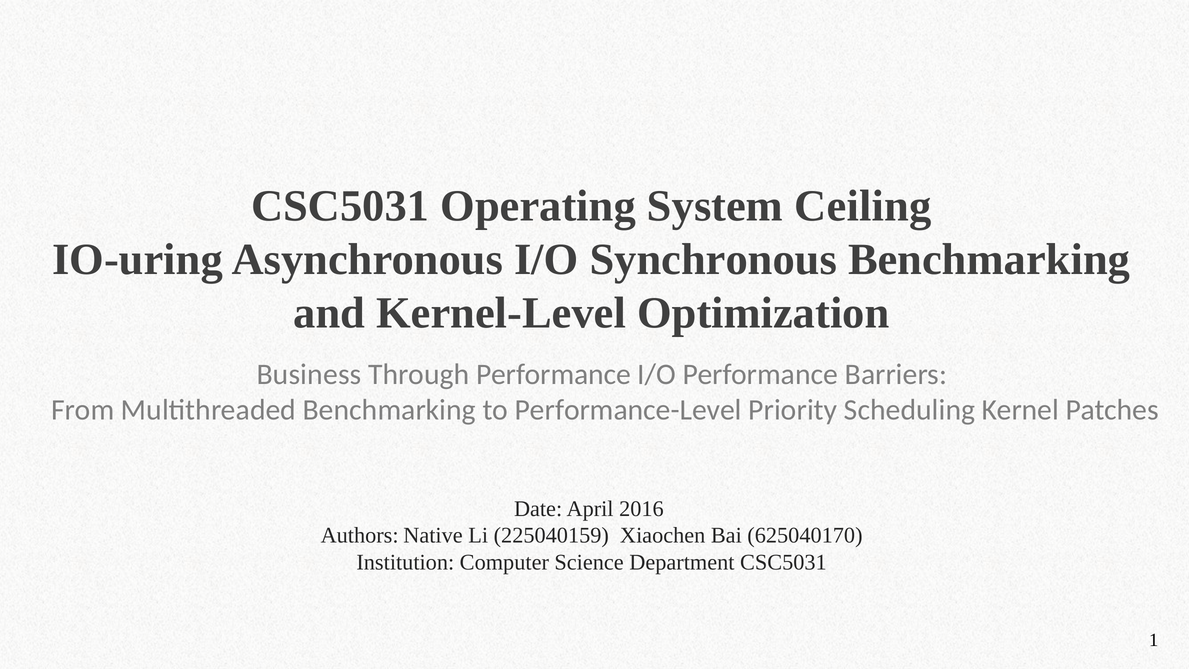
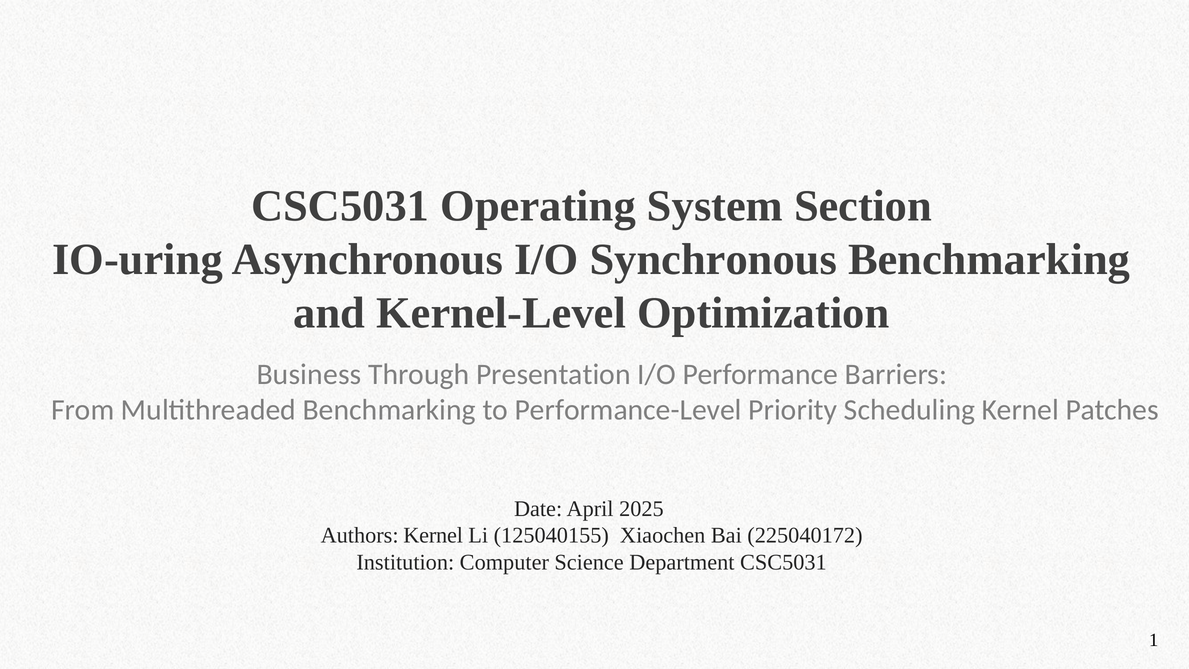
Ceiling: Ceiling -> Section
Through Performance: Performance -> Presentation
2016: 2016 -> 2025
Authors Native: Native -> Kernel
225040159: 225040159 -> 125040155
625040170: 625040170 -> 225040172
